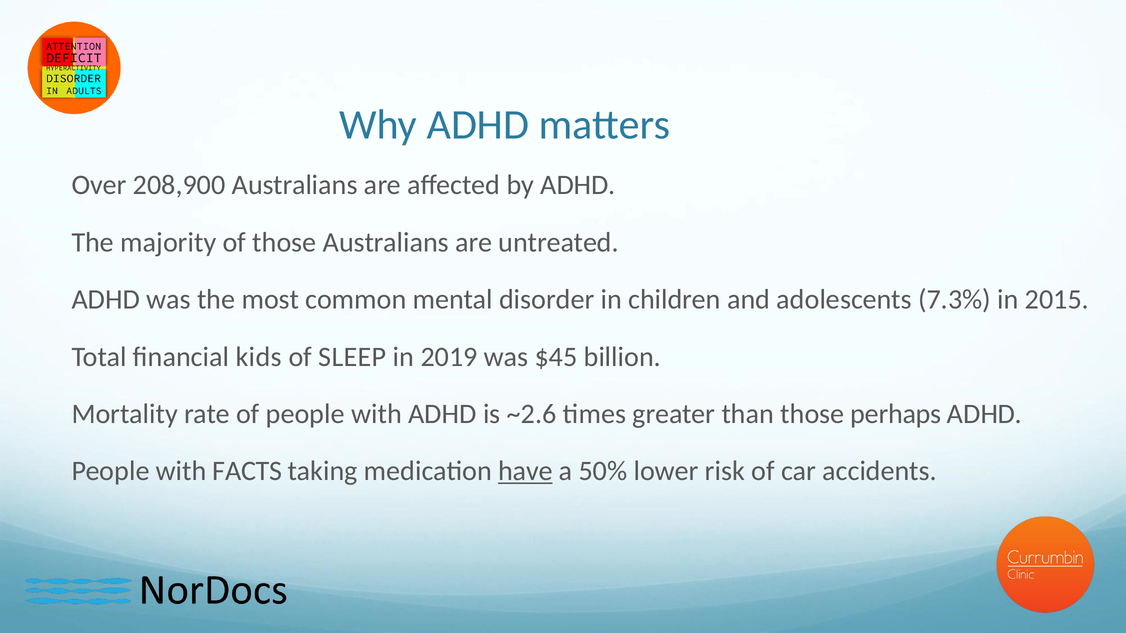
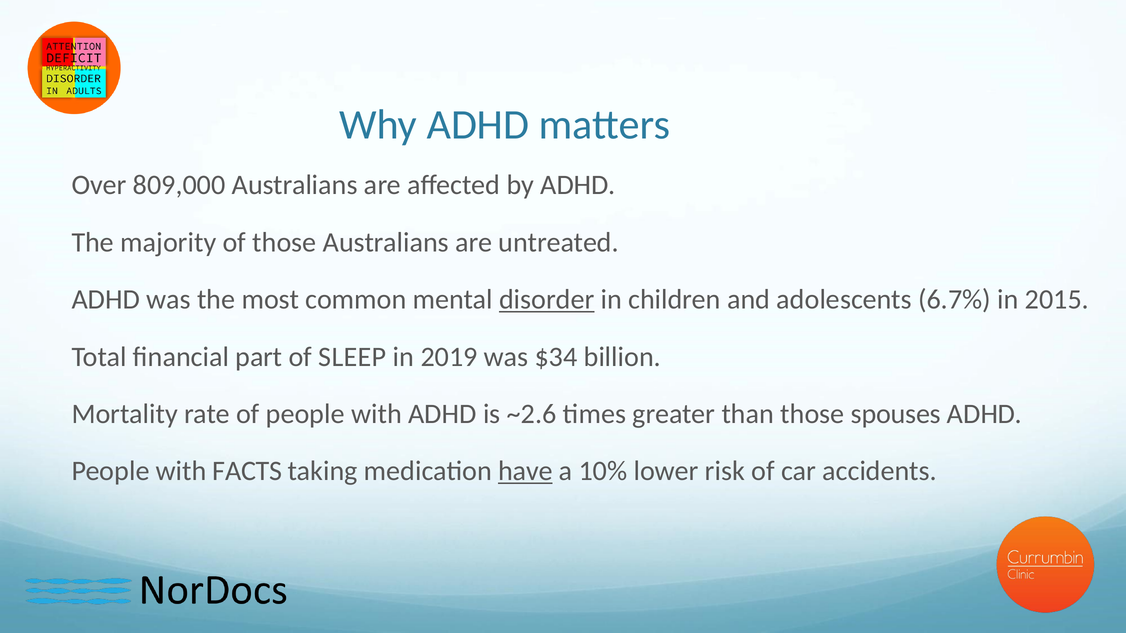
208,900: 208,900 -> 809,000
disorder underline: none -> present
7.3%: 7.3% -> 6.7%
kids: kids -> part
$45: $45 -> $34
perhaps: perhaps -> spouses
50%: 50% -> 10%
